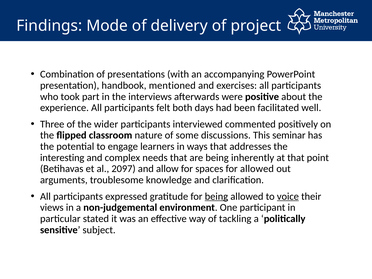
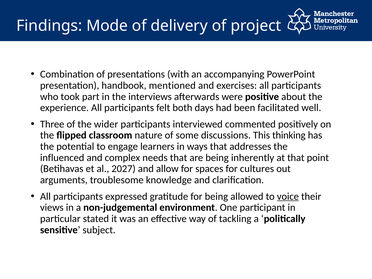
seminar: seminar -> thinking
interesting: interesting -> influenced
2097: 2097 -> 2027
for allowed: allowed -> cultures
being at (216, 196) underline: present -> none
